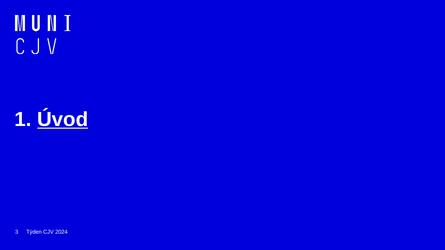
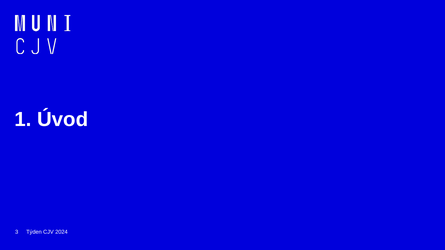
Úvod underline: present -> none
